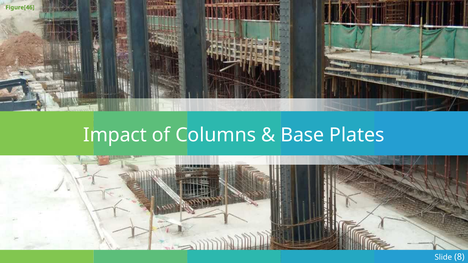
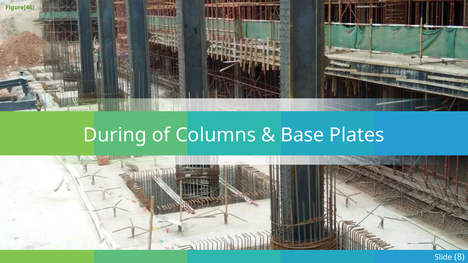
Impact: Impact -> During
